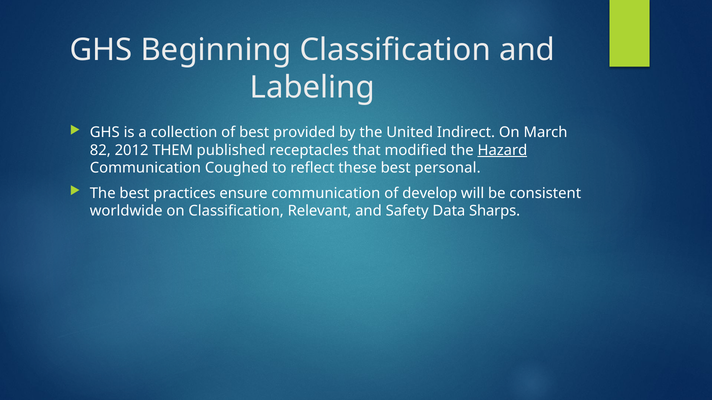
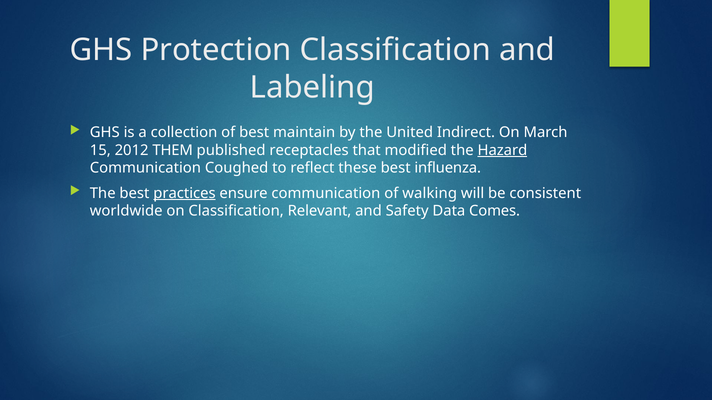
Beginning: Beginning -> Protection
provided: provided -> maintain
82: 82 -> 15
personal: personal -> influenza
practices underline: none -> present
develop: develop -> walking
Sharps: Sharps -> Comes
